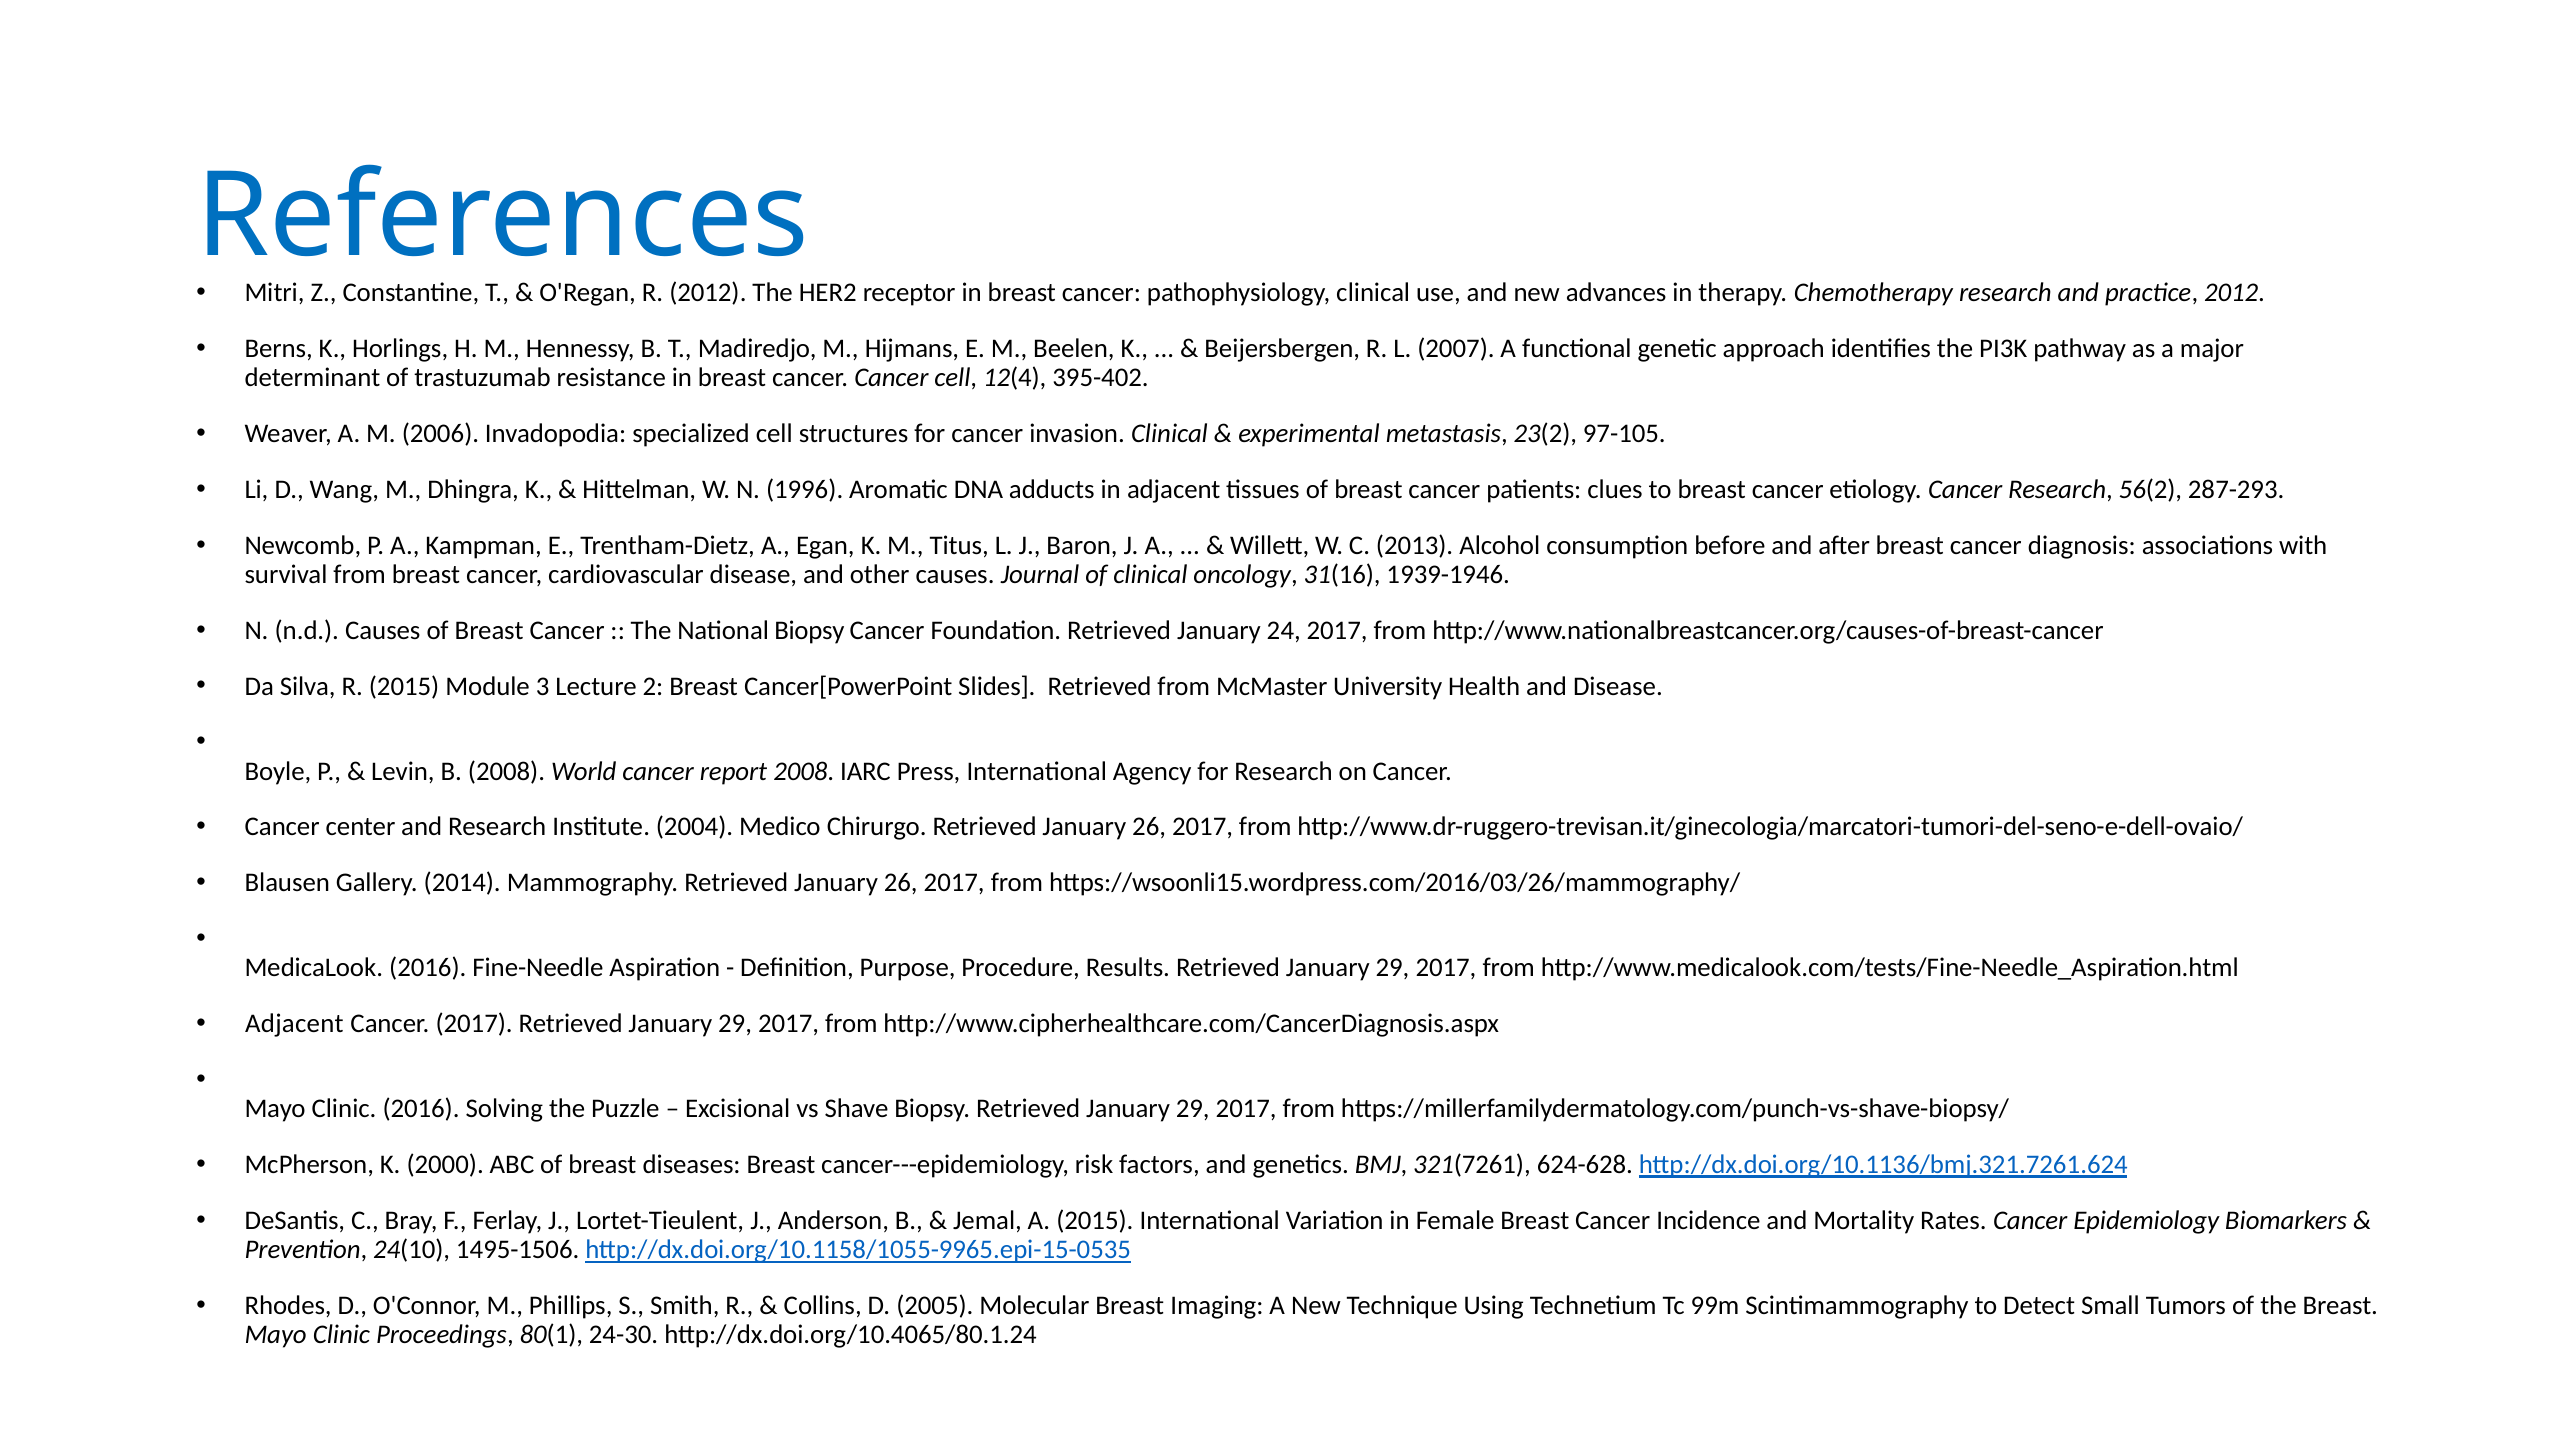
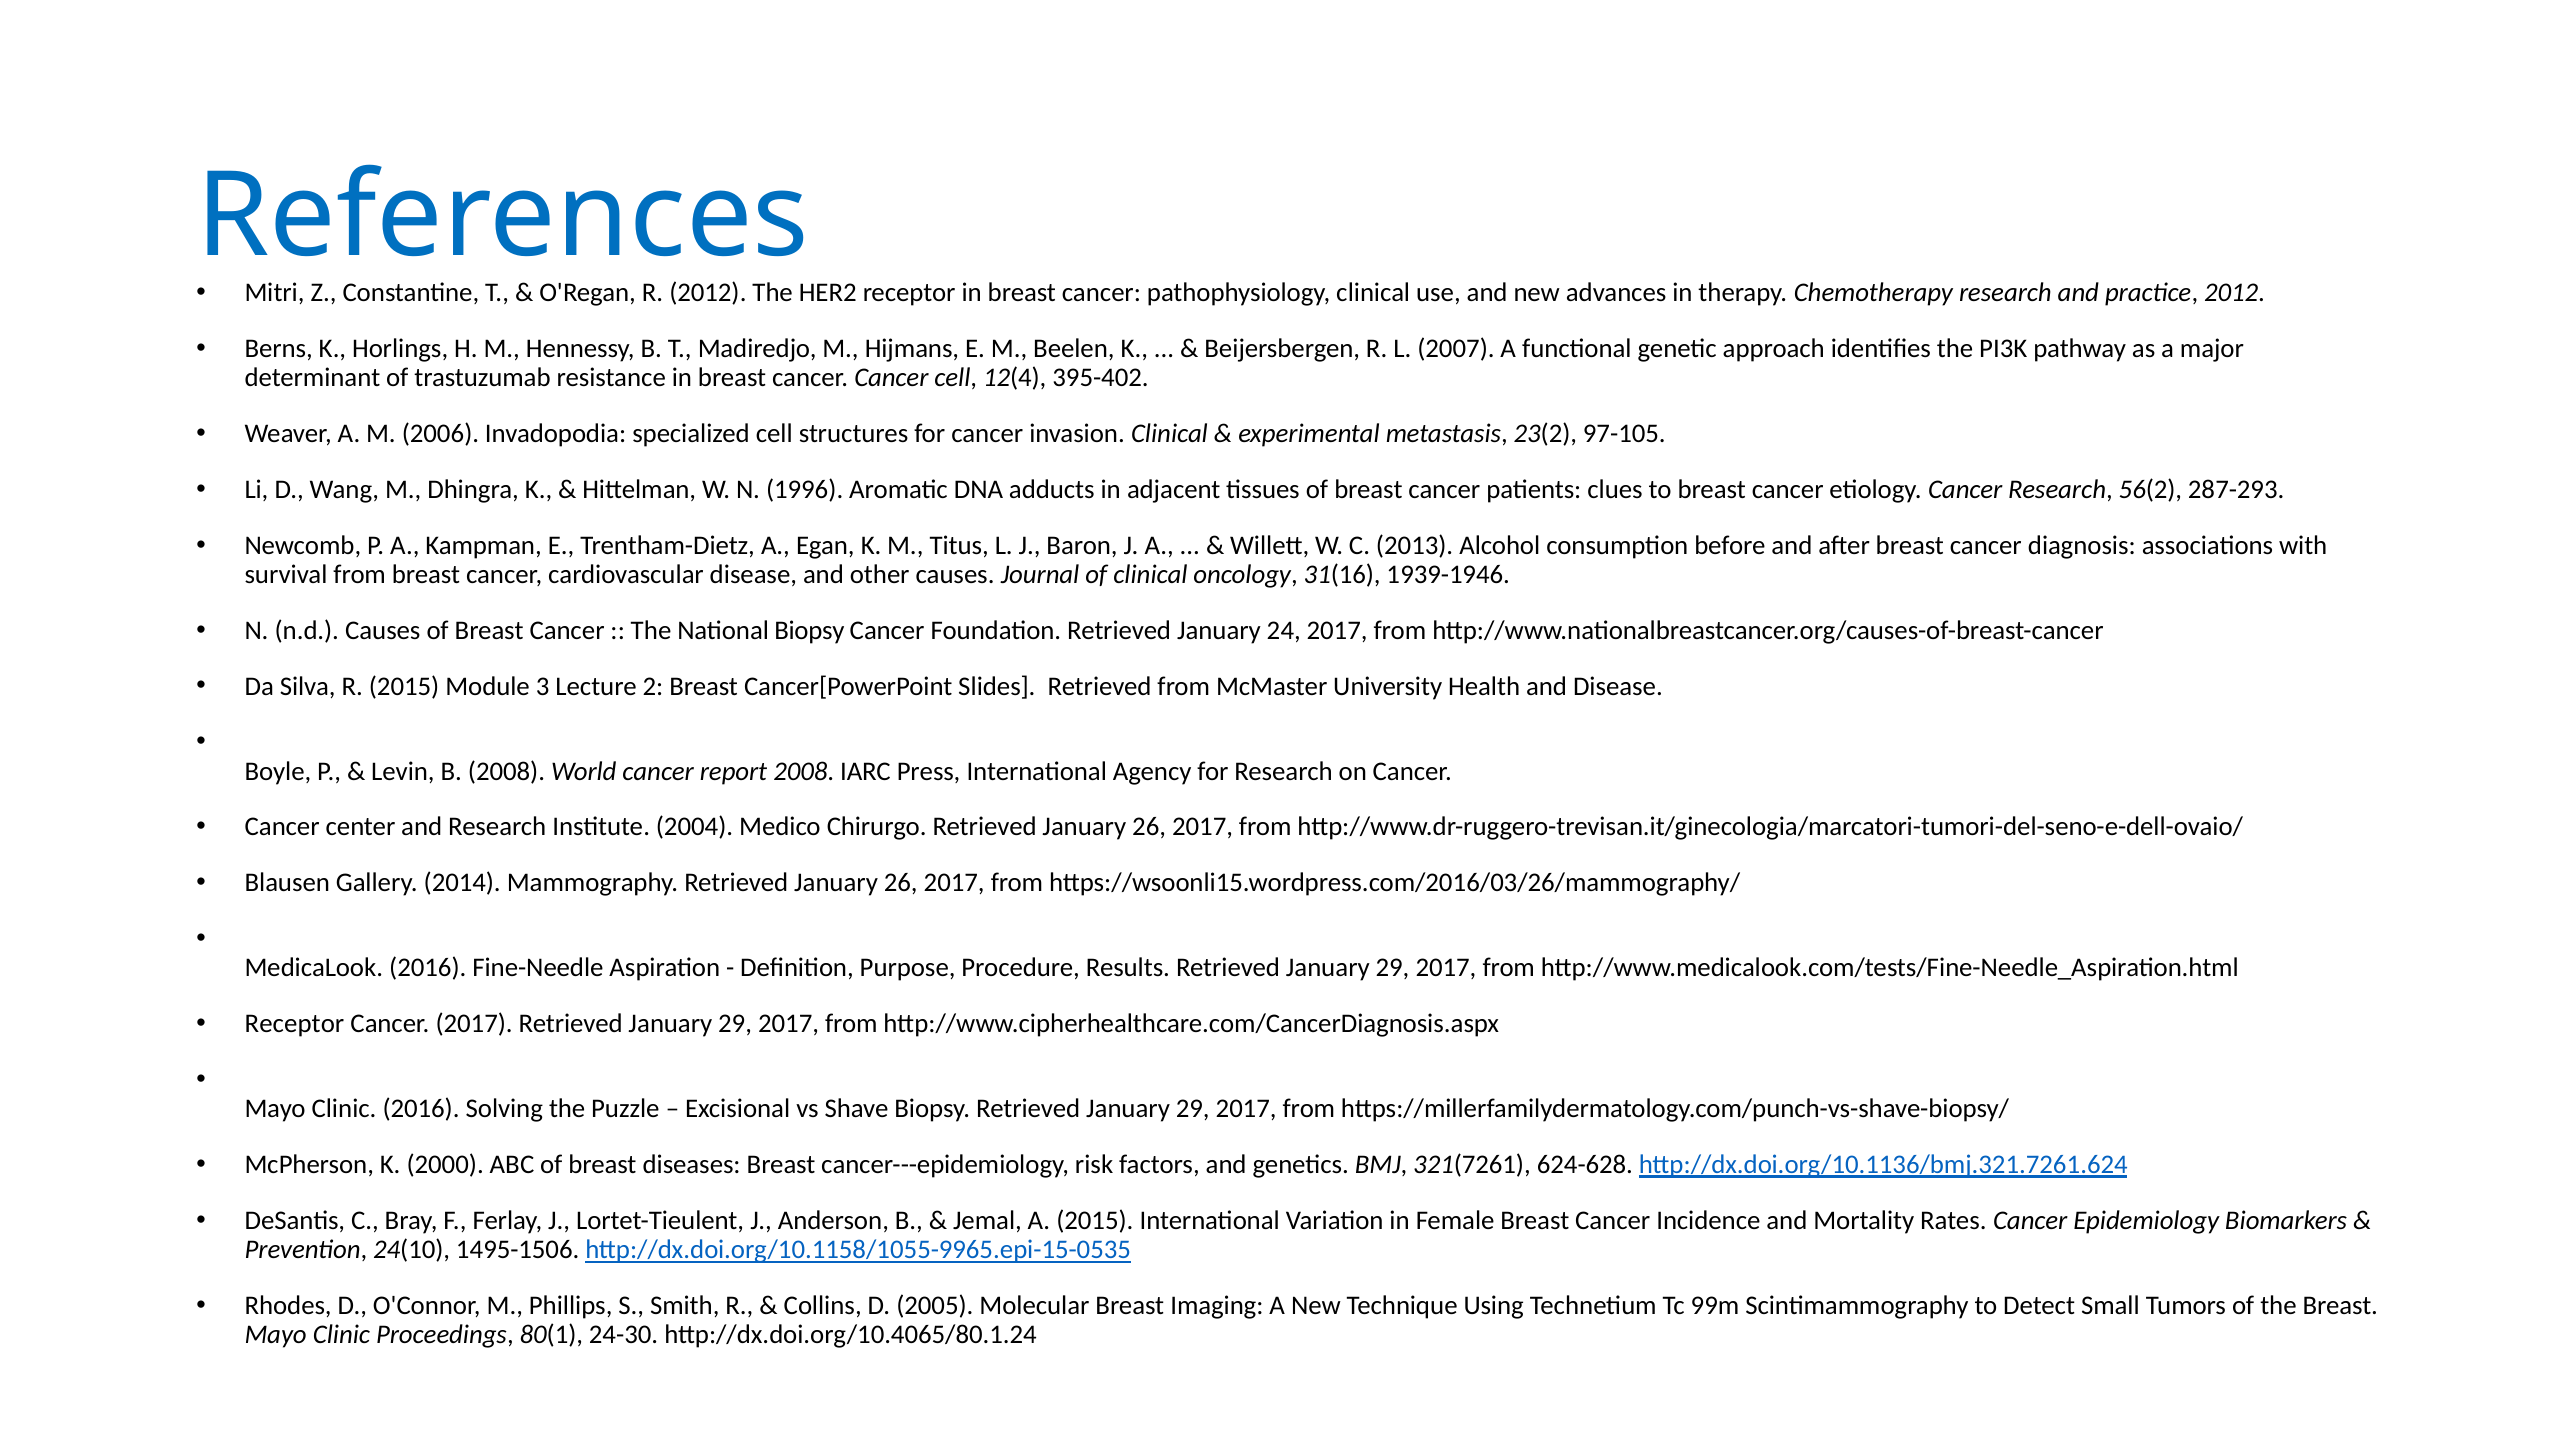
Adjacent at (294, 1024): Adjacent -> Receptor
